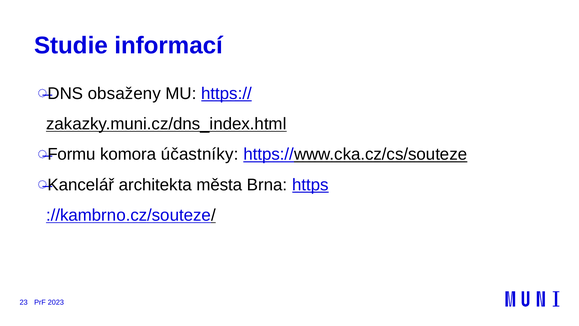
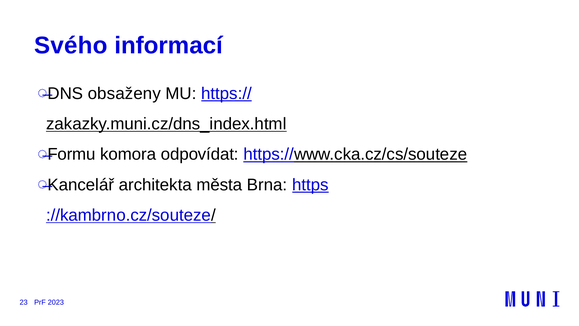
Studie: Studie -> Svého
účastníky: účastníky -> odpovídat
